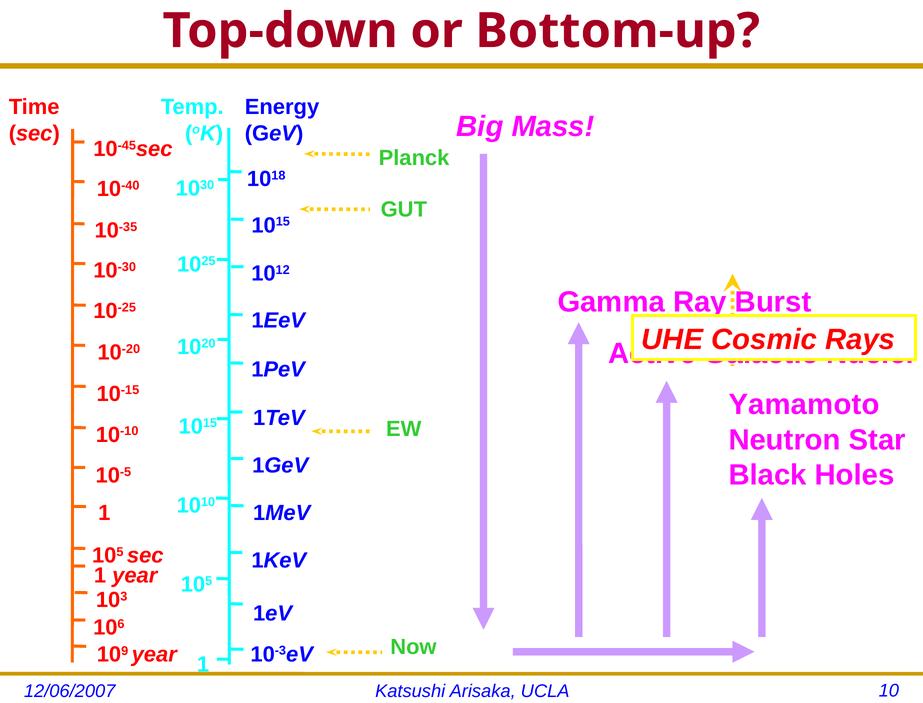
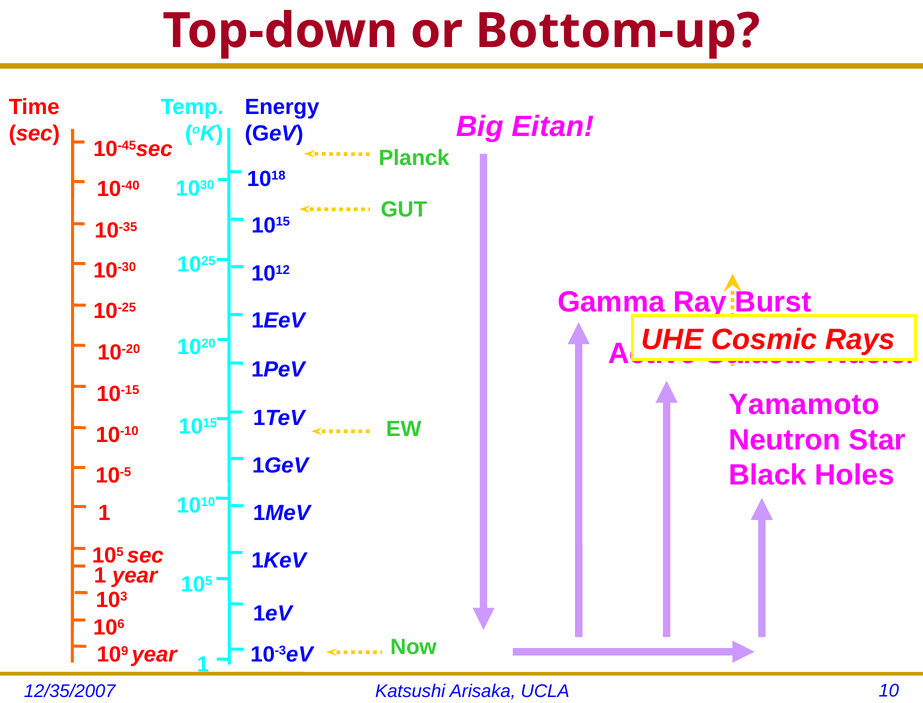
Mass: Mass -> Eitan
12/06/2007: 12/06/2007 -> 12/35/2007
